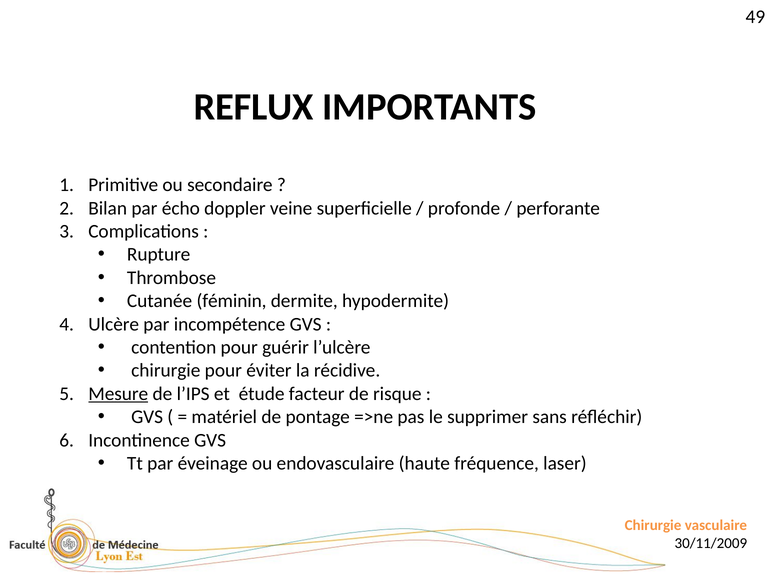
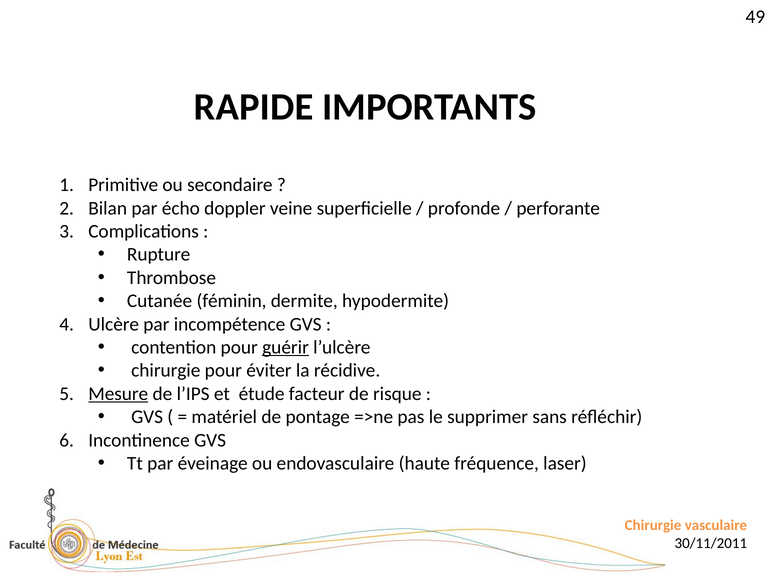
REFLUX: REFLUX -> RAPIDE
guérir underline: none -> present
30/11/2009: 30/11/2009 -> 30/11/2011
